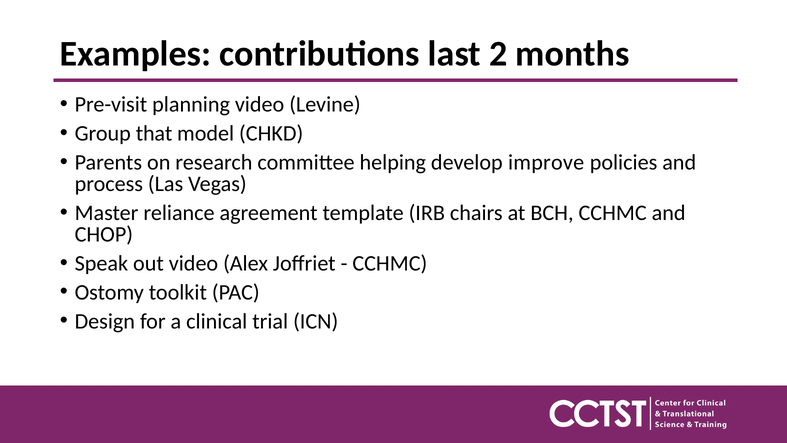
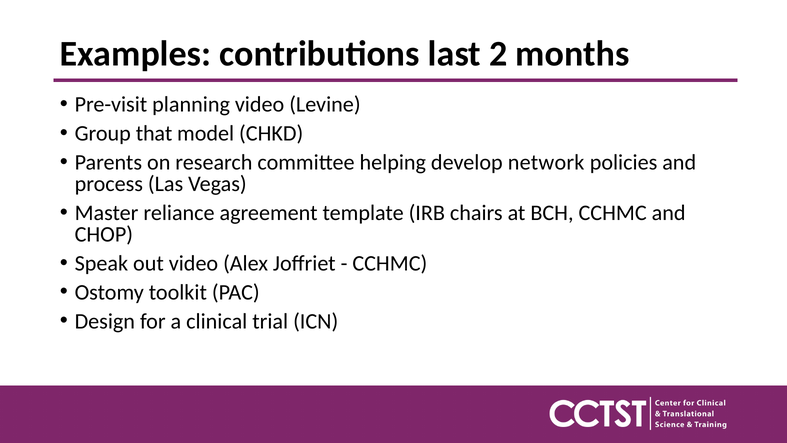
improve: improve -> network
